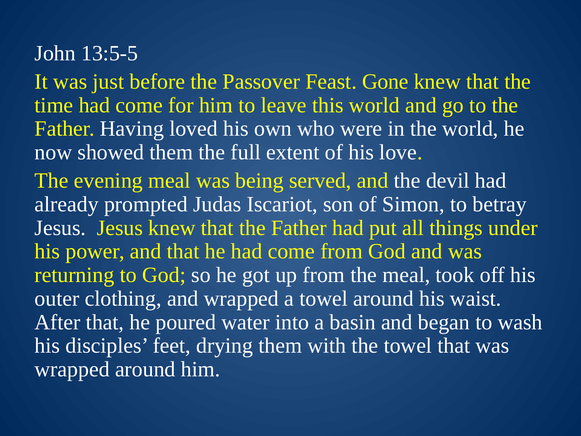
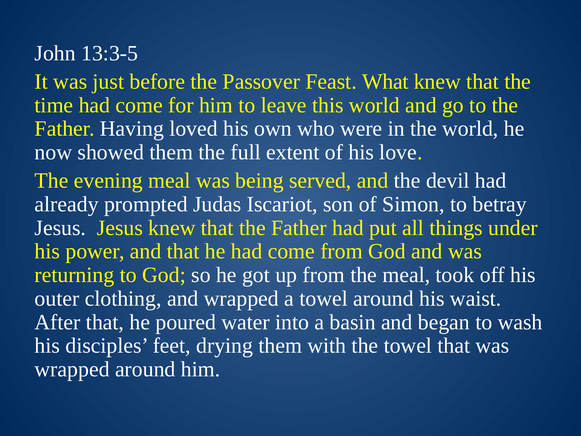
13:5-5: 13:5-5 -> 13:3-5
Gone: Gone -> What
